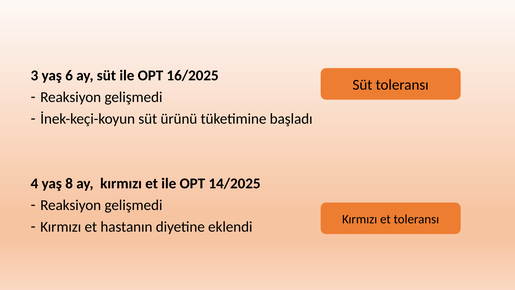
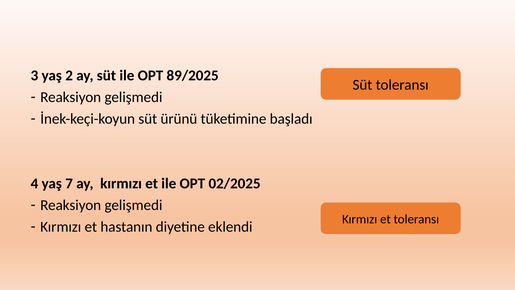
6: 6 -> 2
16/2025: 16/2025 -> 89/2025
8: 8 -> 7
14/2025: 14/2025 -> 02/2025
